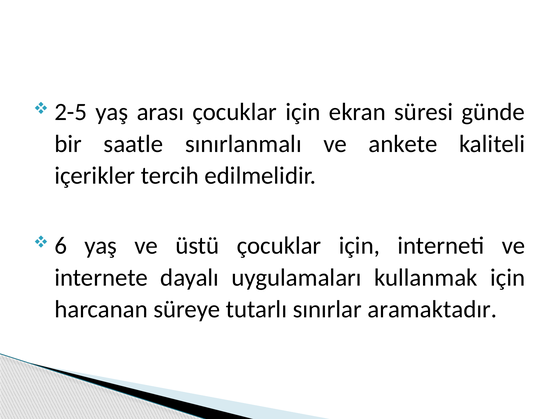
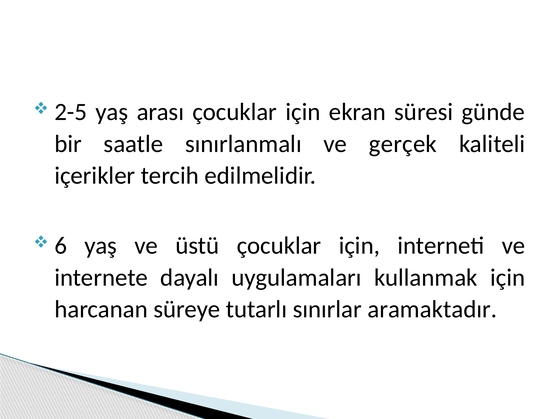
ankete: ankete -> gerçek
